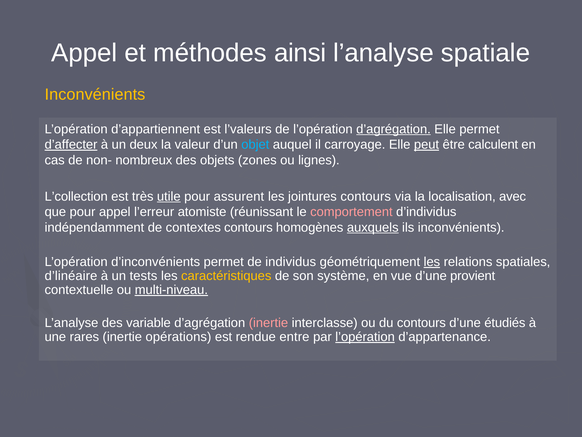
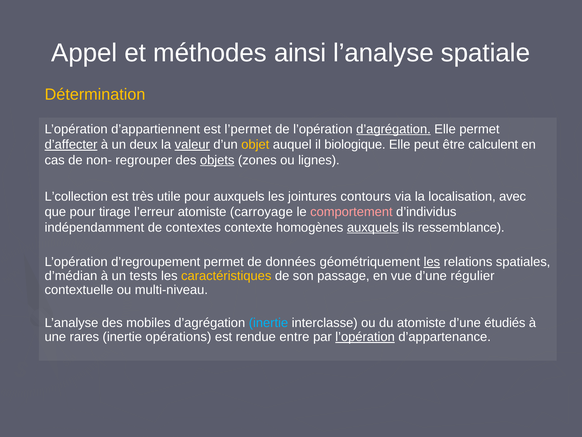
Inconvénients at (95, 94): Inconvénients -> Détermination
l’valeurs: l’valeurs -> l’permet
valeur underline: none -> present
objet colour: light blue -> yellow
carroyage: carroyage -> biologique
peut underline: present -> none
nombreux: nombreux -> regrouper
objets underline: none -> present
utile underline: present -> none
pour assurent: assurent -> auxquels
pour appel: appel -> tirage
réunissant: réunissant -> carroyage
contextes contours: contours -> contexte
ils inconvénients: inconvénients -> ressemblance
d’inconvénients: d’inconvénients -> d’regroupement
individus: individus -> données
d’linéaire: d’linéaire -> d’médian
système: système -> passage
provient: provient -> régulier
multi-niveau underline: present -> none
variable: variable -> mobiles
inertie at (268, 323) colour: pink -> light blue
du contours: contours -> atomiste
